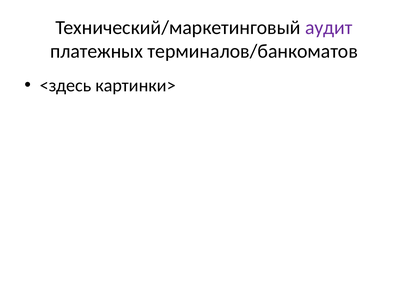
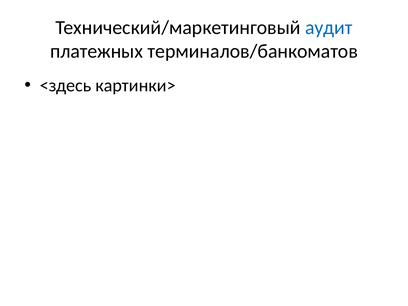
аудит colour: purple -> blue
